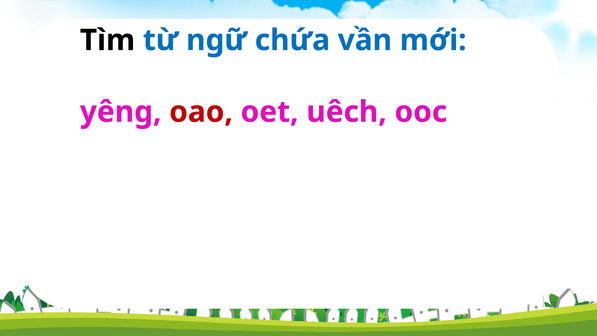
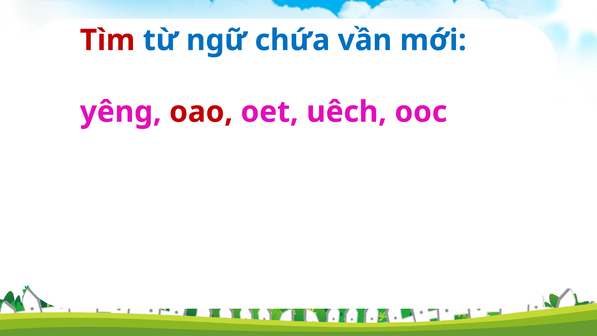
Tìm colour: black -> red
